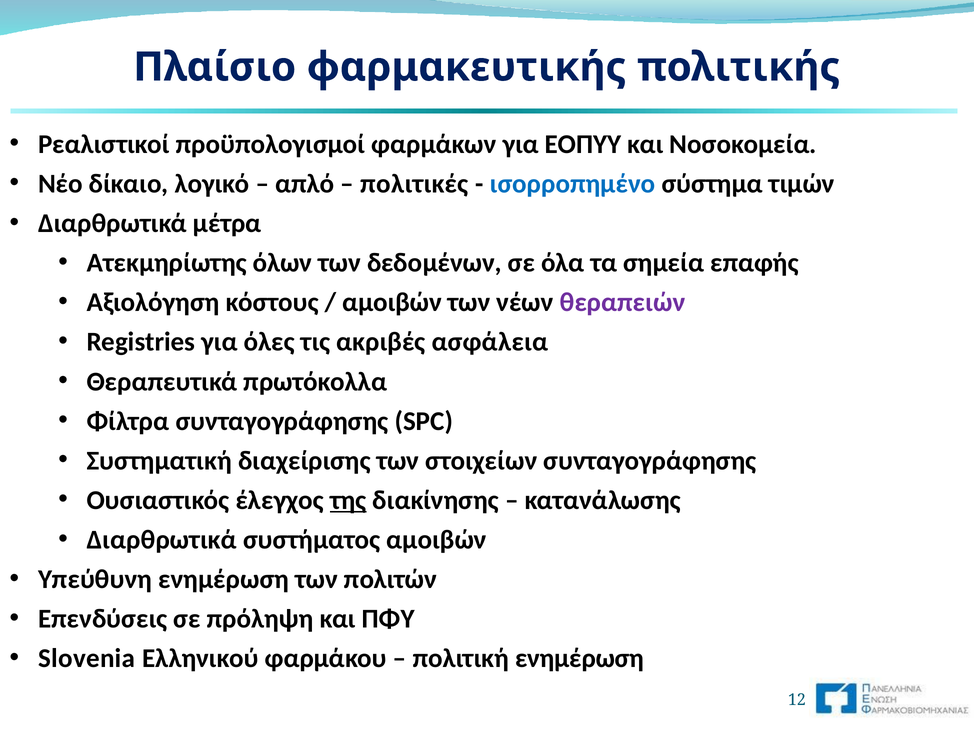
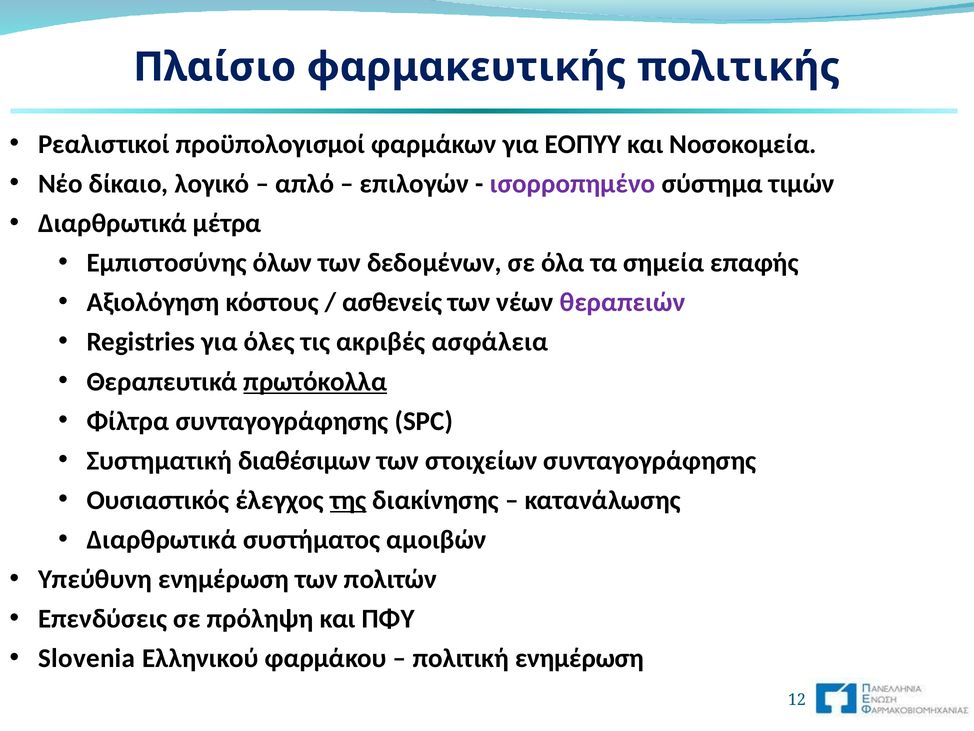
πολιτικές: πολιτικές -> επιλογών
ισορροπημένο colour: blue -> purple
Ατεκμηρίωτης: Ατεκμηρίωτης -> Εμπιστοσύνης
αμοιβών at (392, 302): αμοιβών -> ασθενείς
πρωτόκολλα underline: none -> present
διαχείρισης: διαχείρισης -> διαθέσιμων
